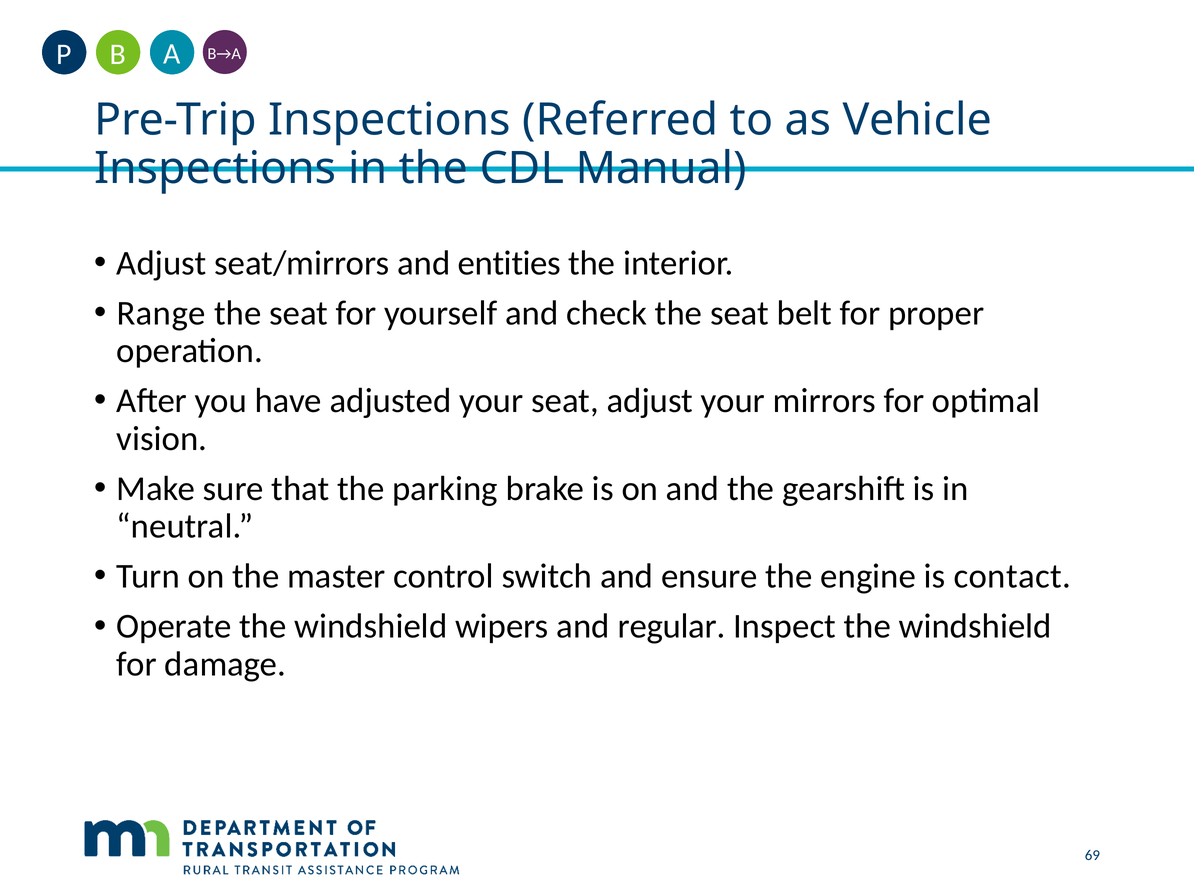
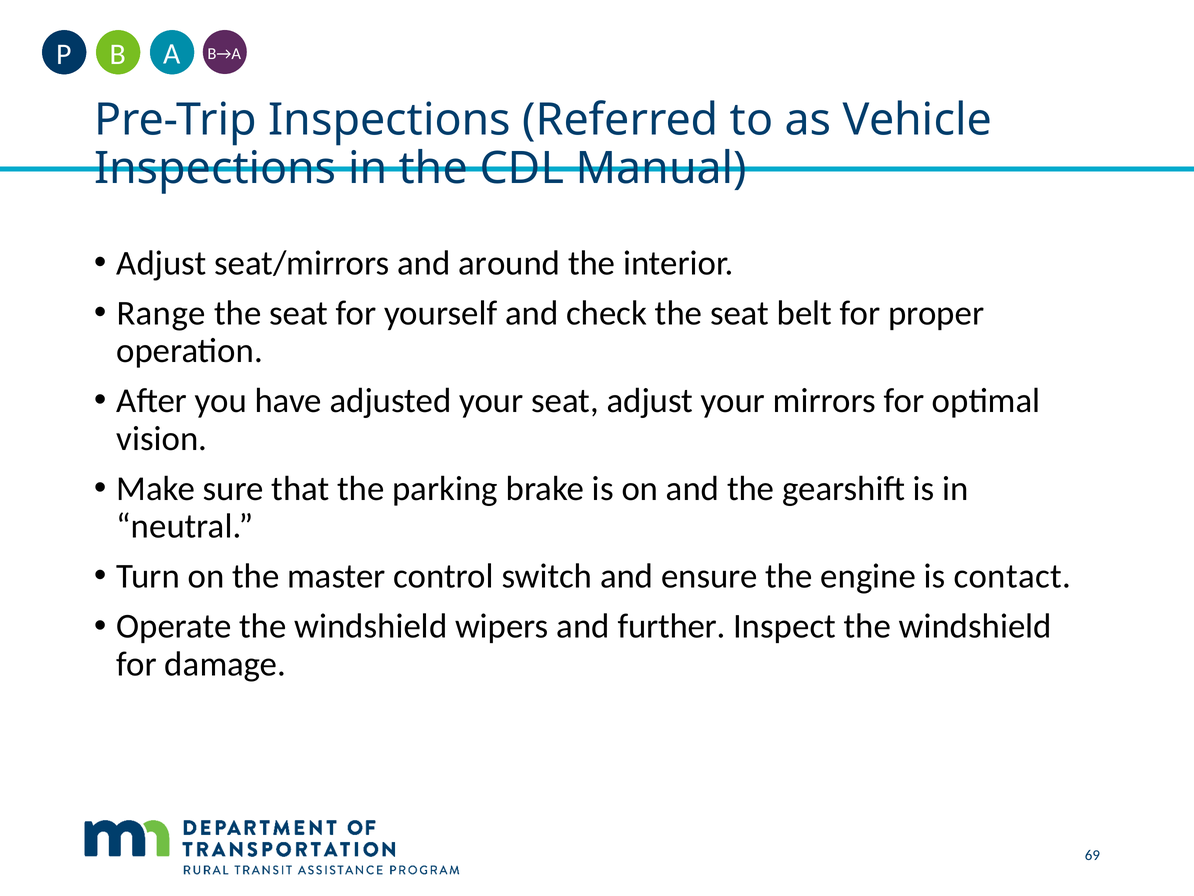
entities: entities -> around
regular: regular -> further
